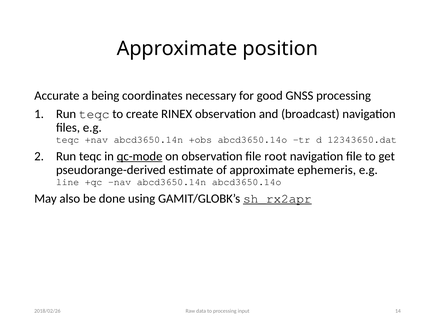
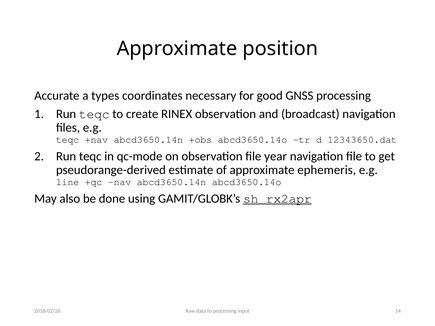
being: being -> types
qc-mode underline: present -> none
root: root -> year
